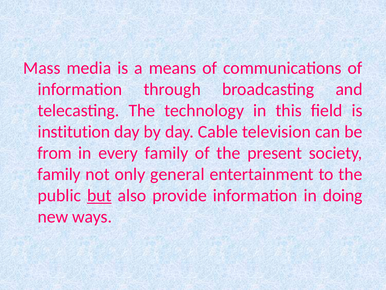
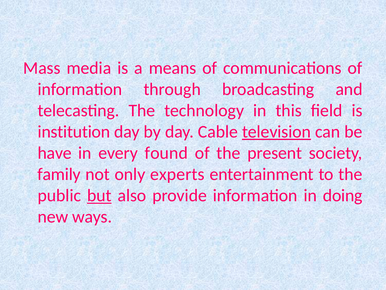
television underline: none -> present
from: from -> have
every family: family -> found
general: general -> experts
